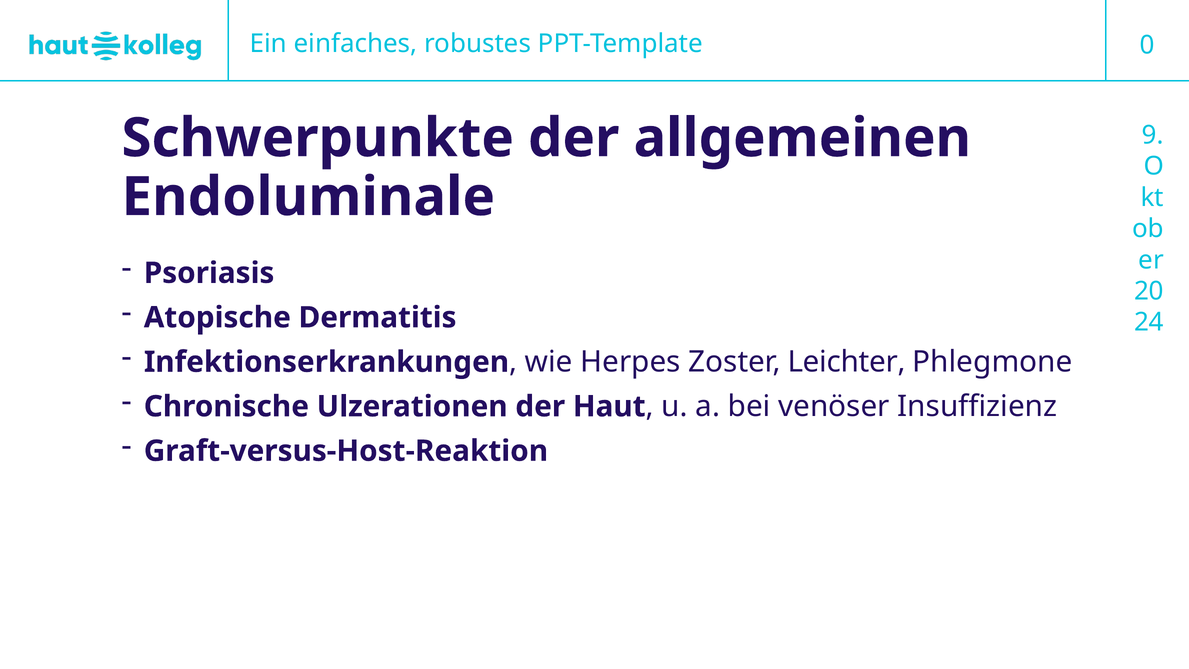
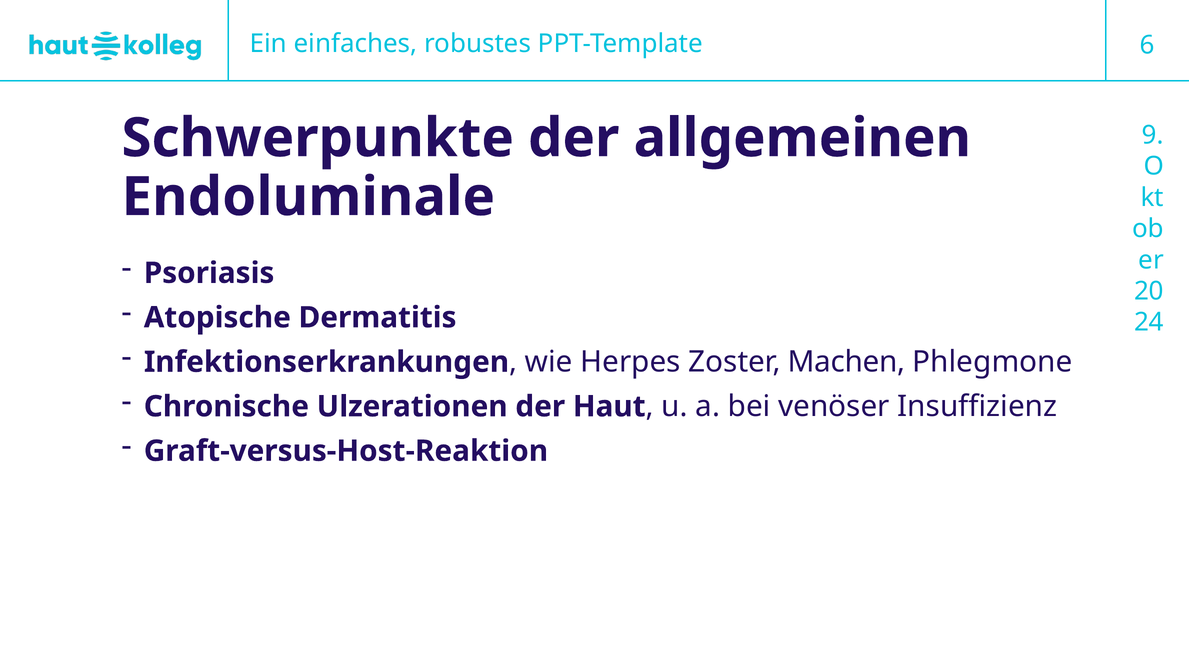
0: 0 -> 6
Leichter: Leichter -> Machen
